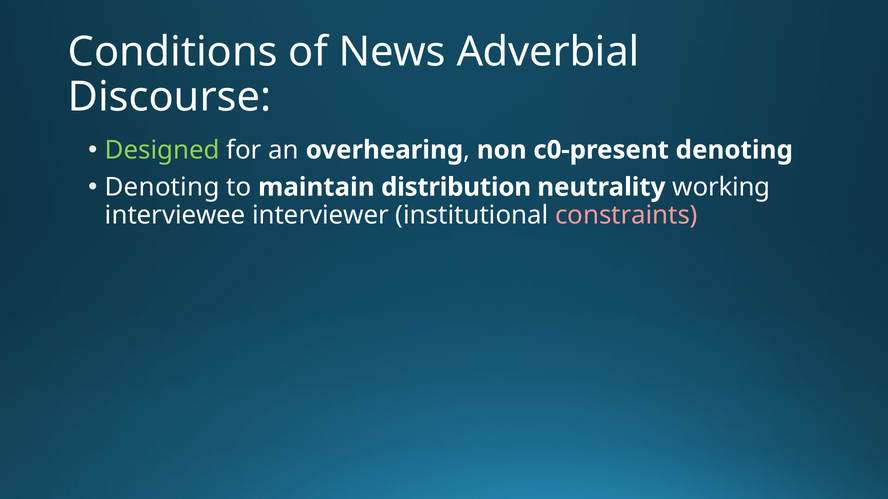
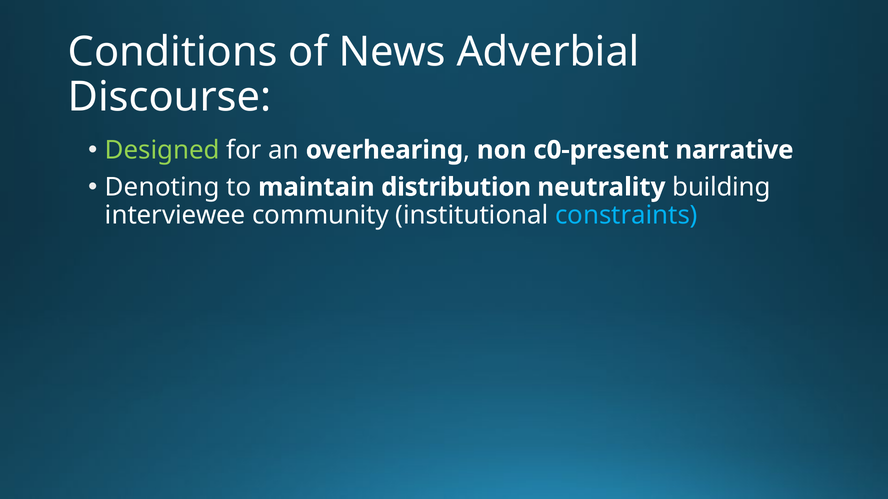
c0-present denoting: denoting -> narrative
working: working -> building
interviewer: interviewer -> community
constraints colour: pink -> light blue
